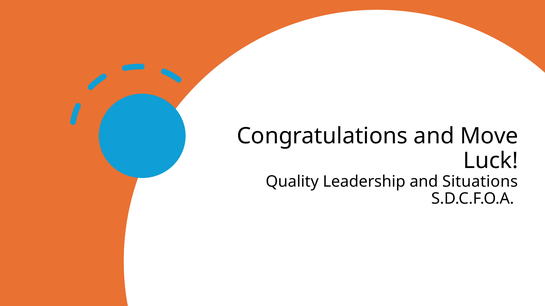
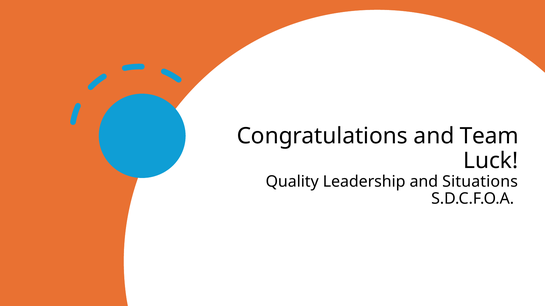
Move: Move -> Team
